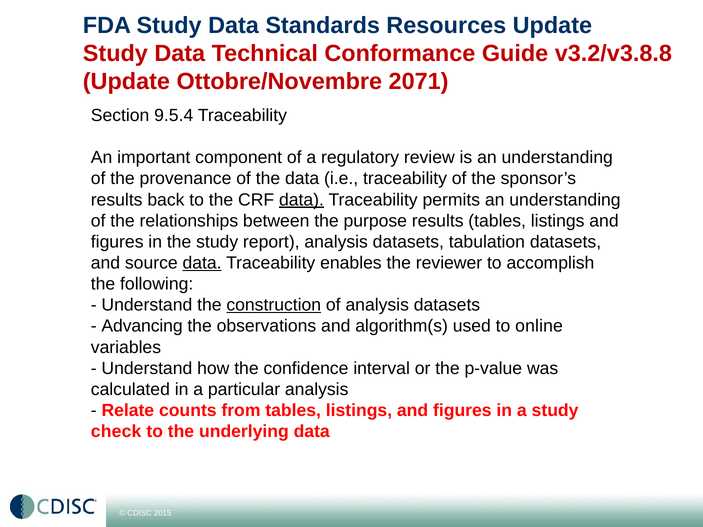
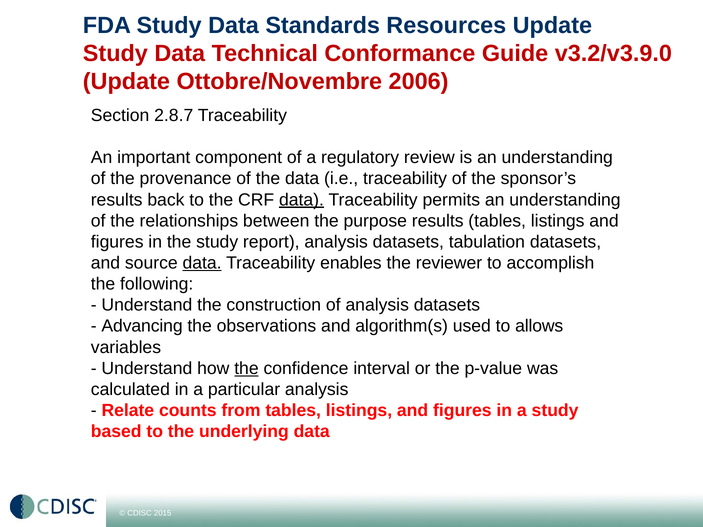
v3.2/v3.8.8: v3.2/v3.8.8 -> v3.2/v3.9.0
2071: 2071 -> 2006
9.5.4: 9.5.4 -> 2.8.7
construction underline: present -> none
online: online -> allows
the at (246, 369) underline: none -> present
check: check -> based
